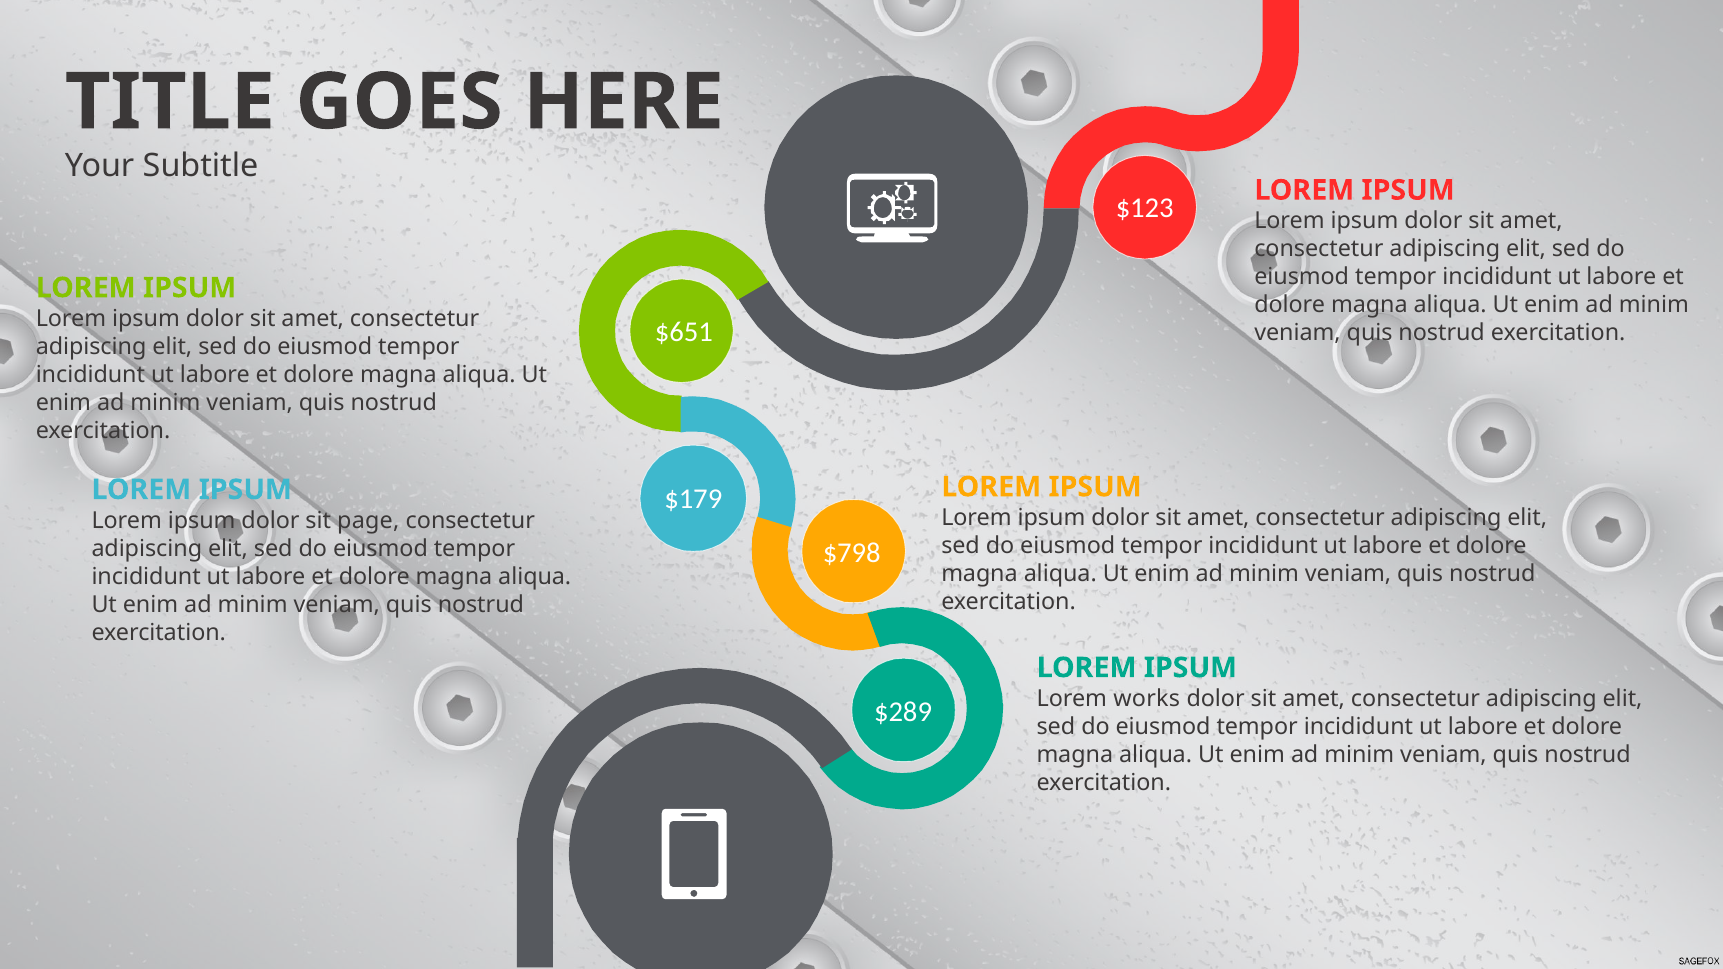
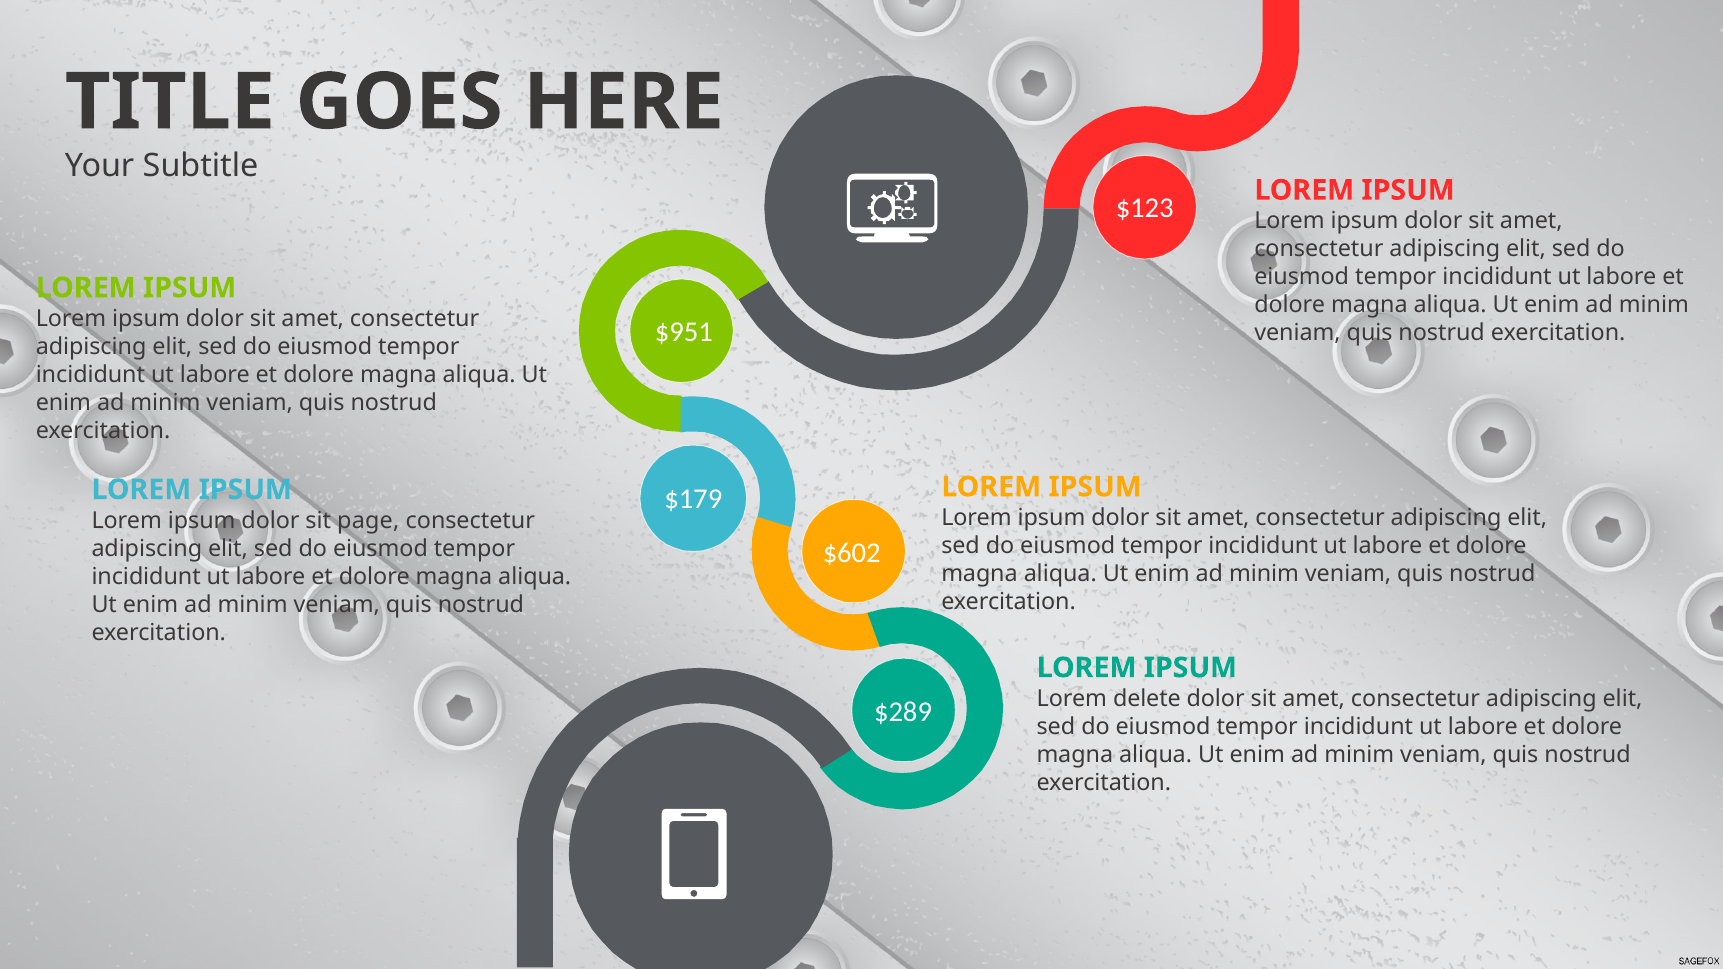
$651: $651 -> $951
$798: $798 -> $602
works: works -> delete
